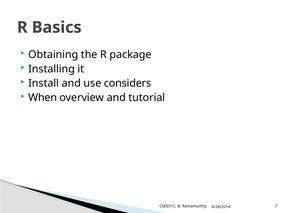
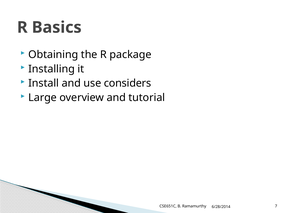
When: When -> Large
